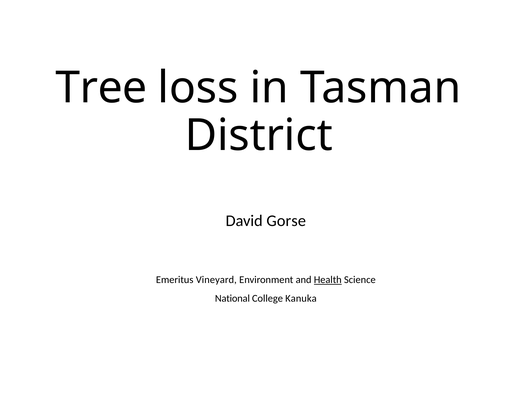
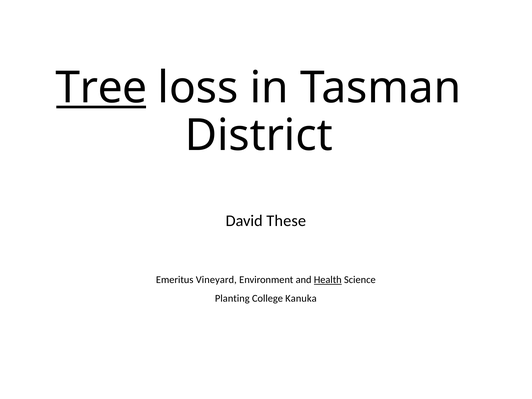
Tree underline: none -> present
Gorse: Gorse -> These
National: National -> Planting
